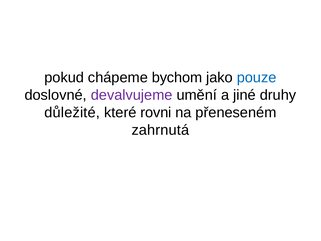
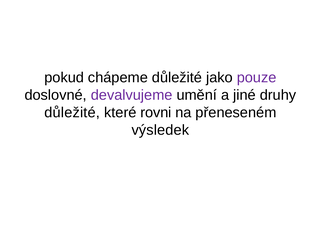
chápeme bychom: bychom -> důležité
pouze colour: blue -> purple
zahrnutá: zahrnutá -> výsledek
